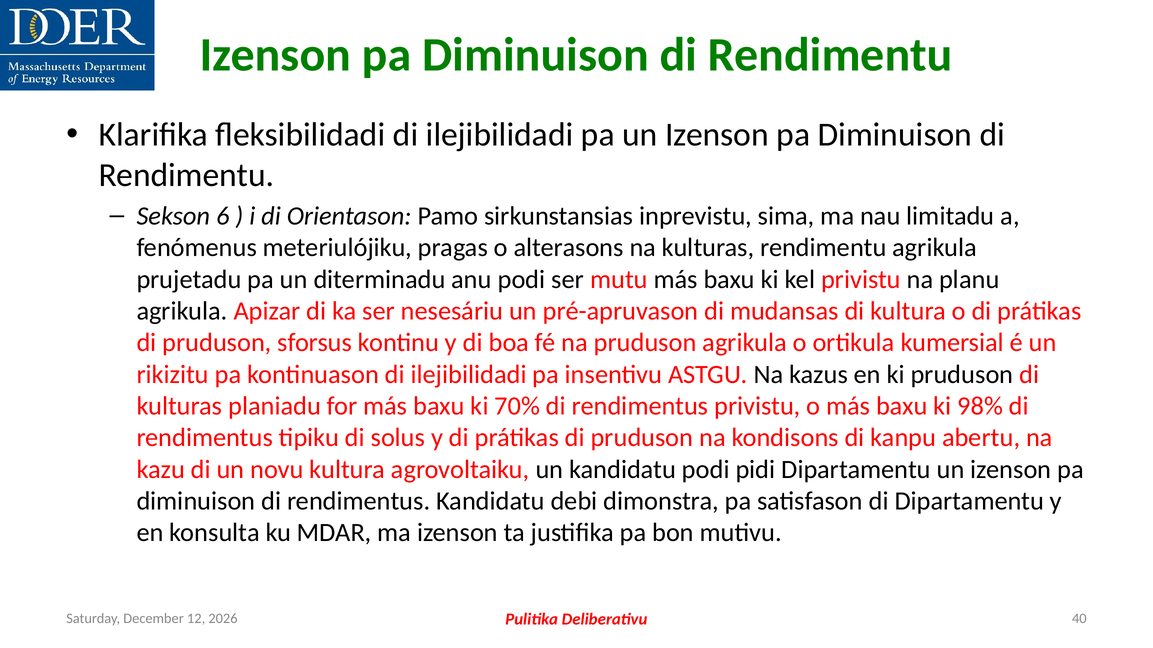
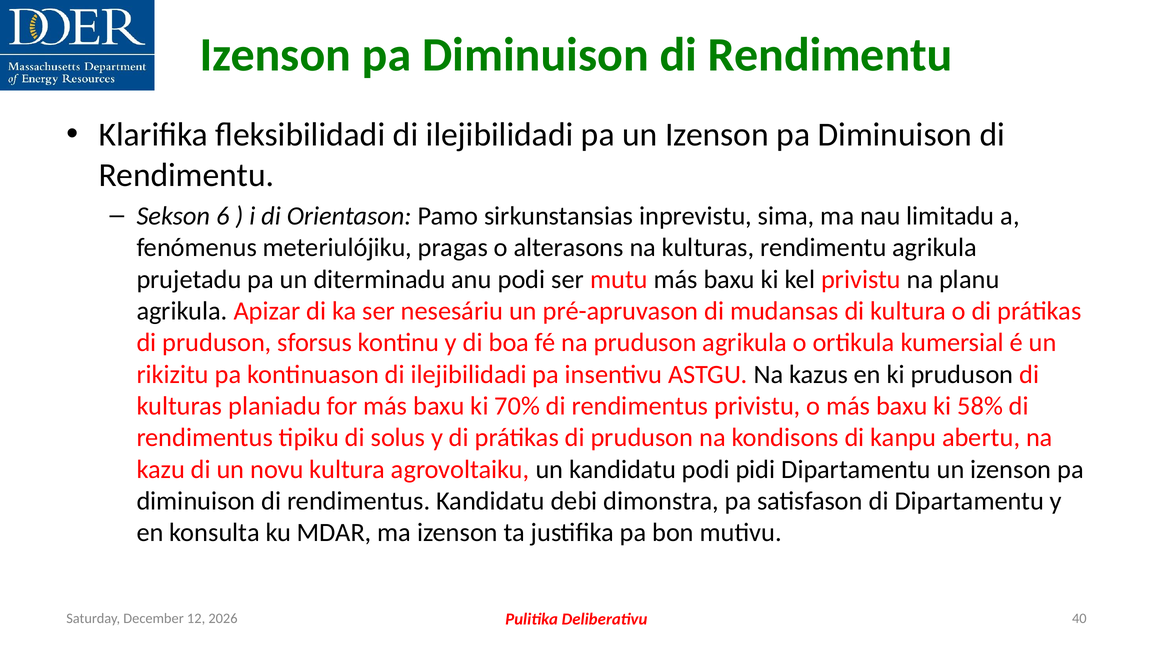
98%: 98% -> 58%
